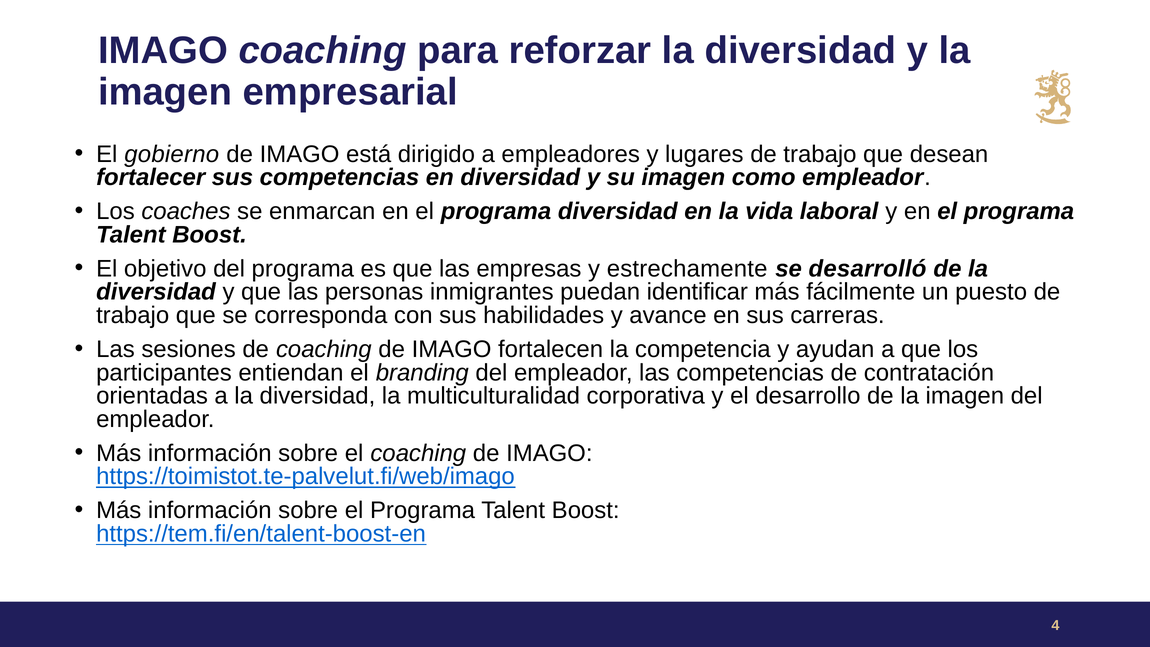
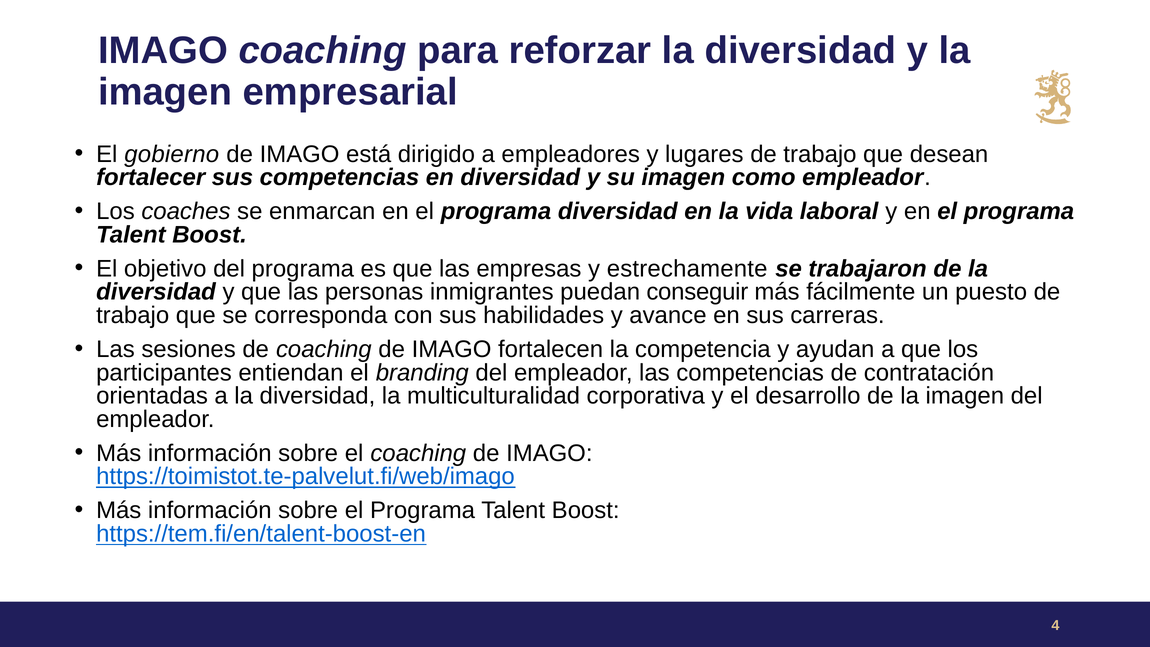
desarrolló: desarrolló -> trabajaron
identificar: identificar -> conseguir
